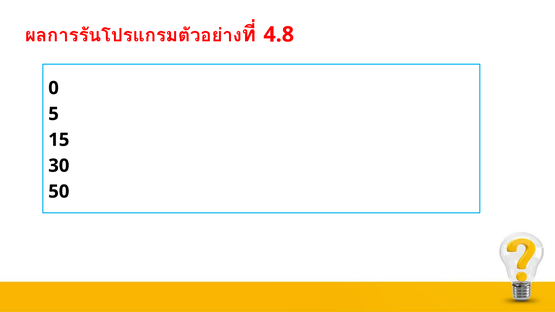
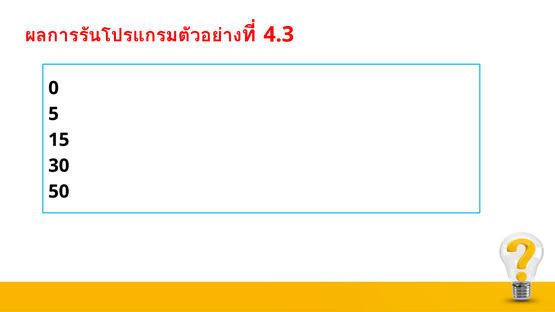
4.8: 4.8 -> 4.3
